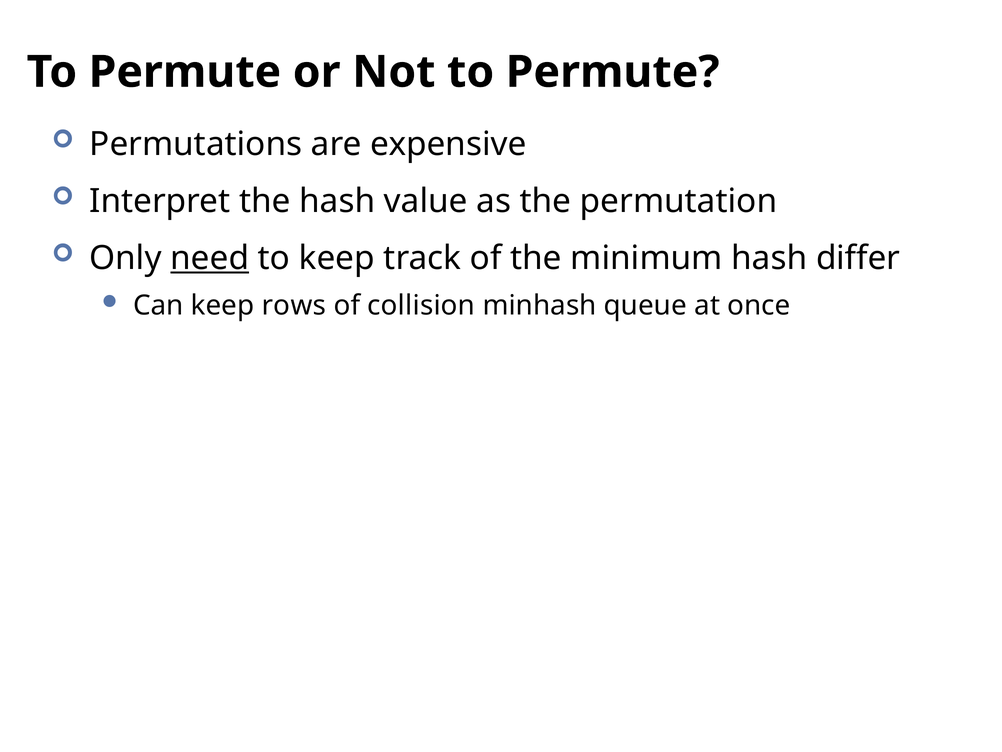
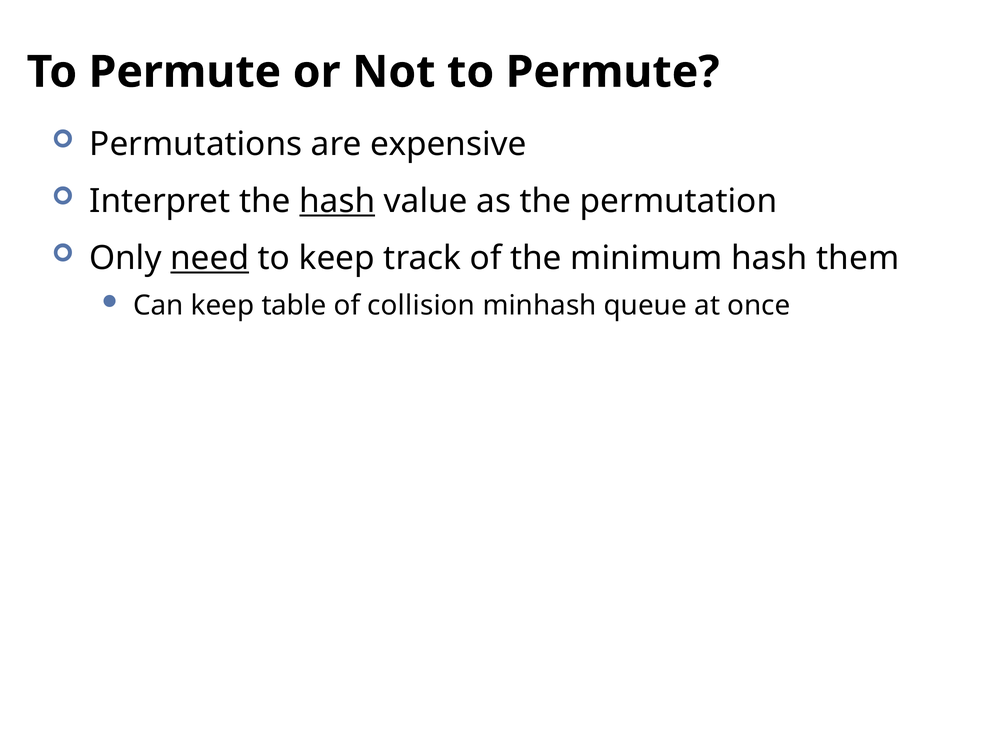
hash at (337, 201) underline: none -> present
differ: differ -> them
rows: rows -> table
